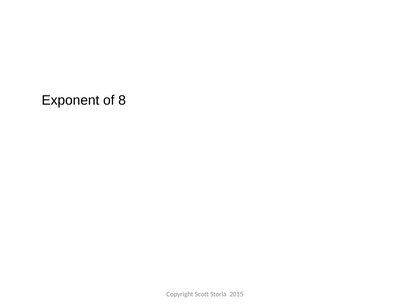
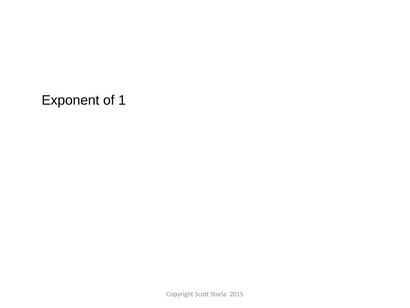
8: 8 -> 1
